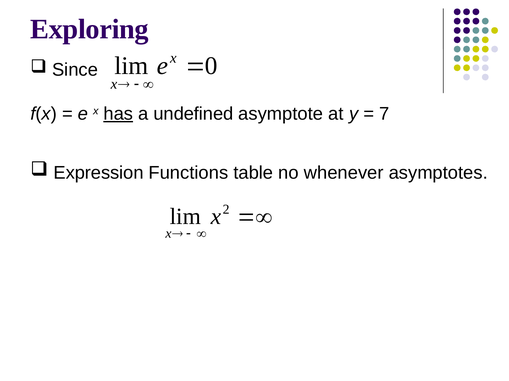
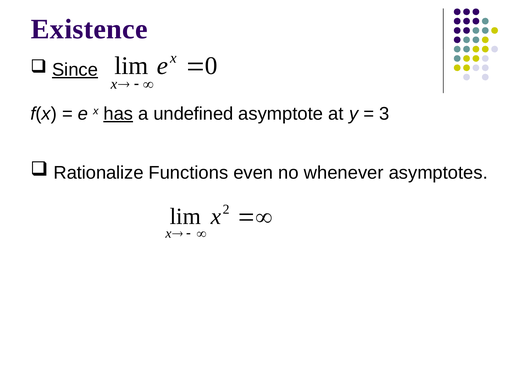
Exploring: Exploring -> Existence
Since underline: none -> present
7: 7 -> 3
Expression: Expression -> Rationalize
table: table -> even
